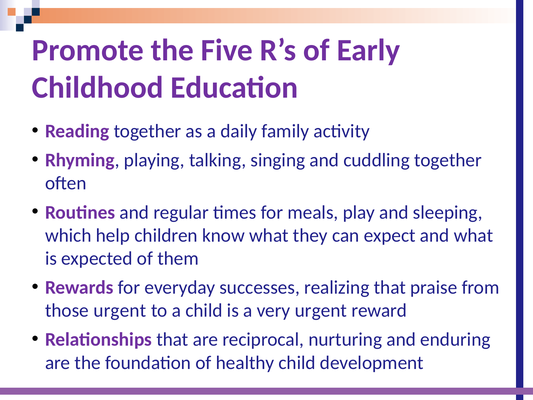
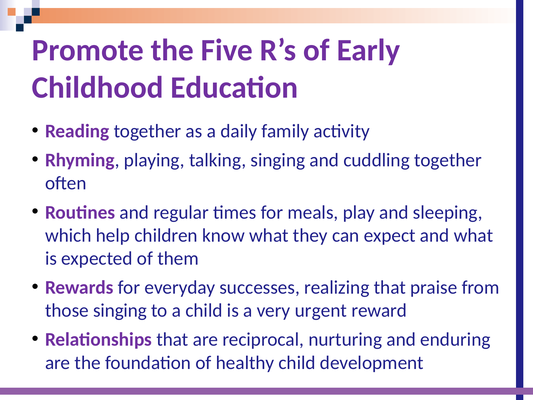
those urgent: urgent -> singing
